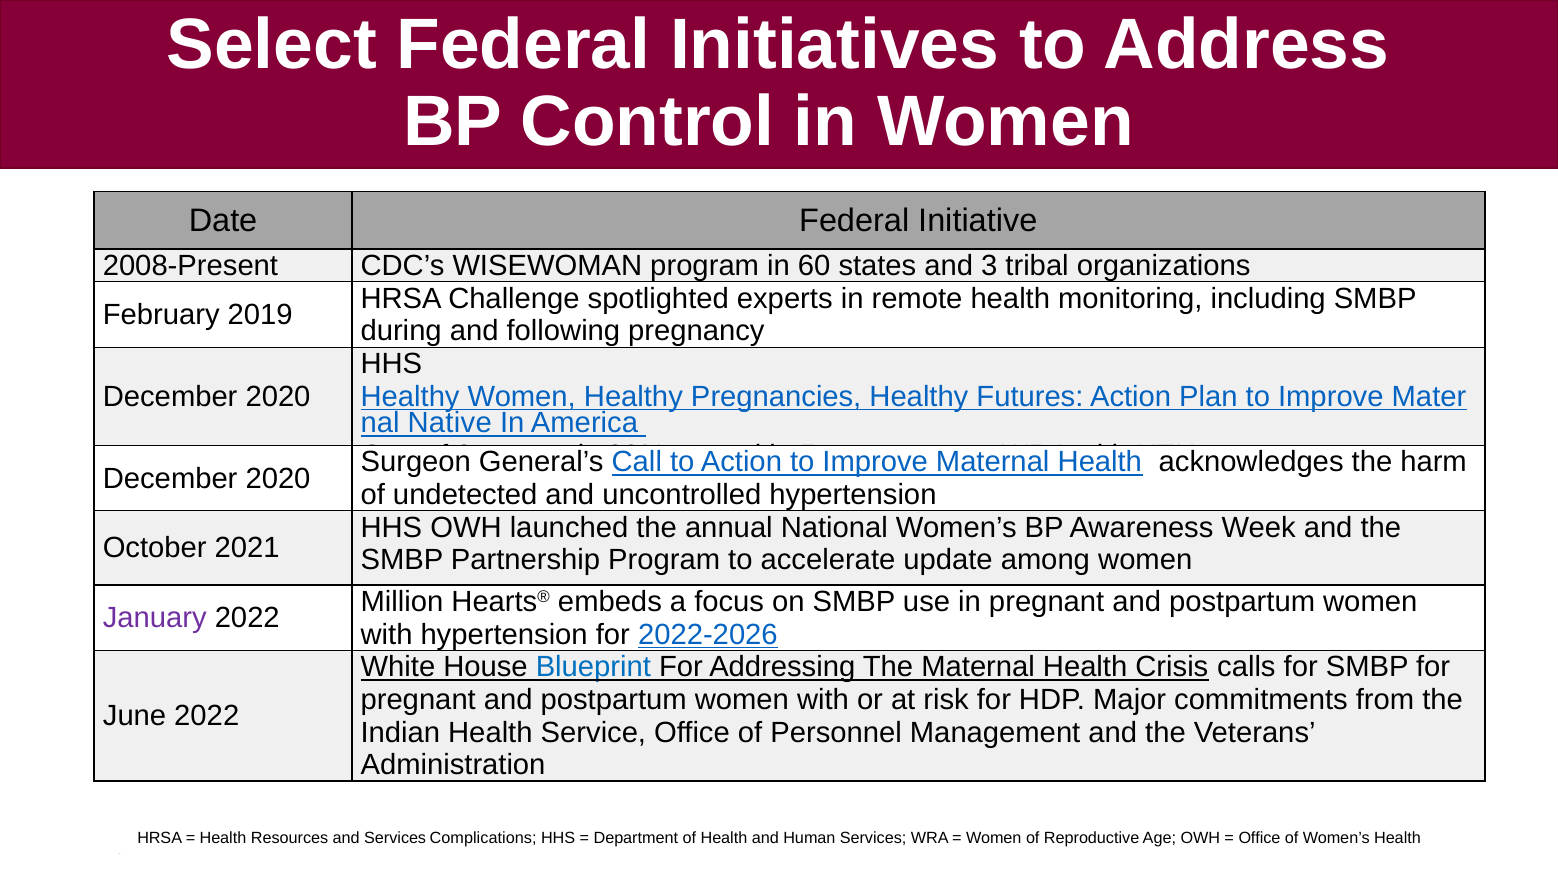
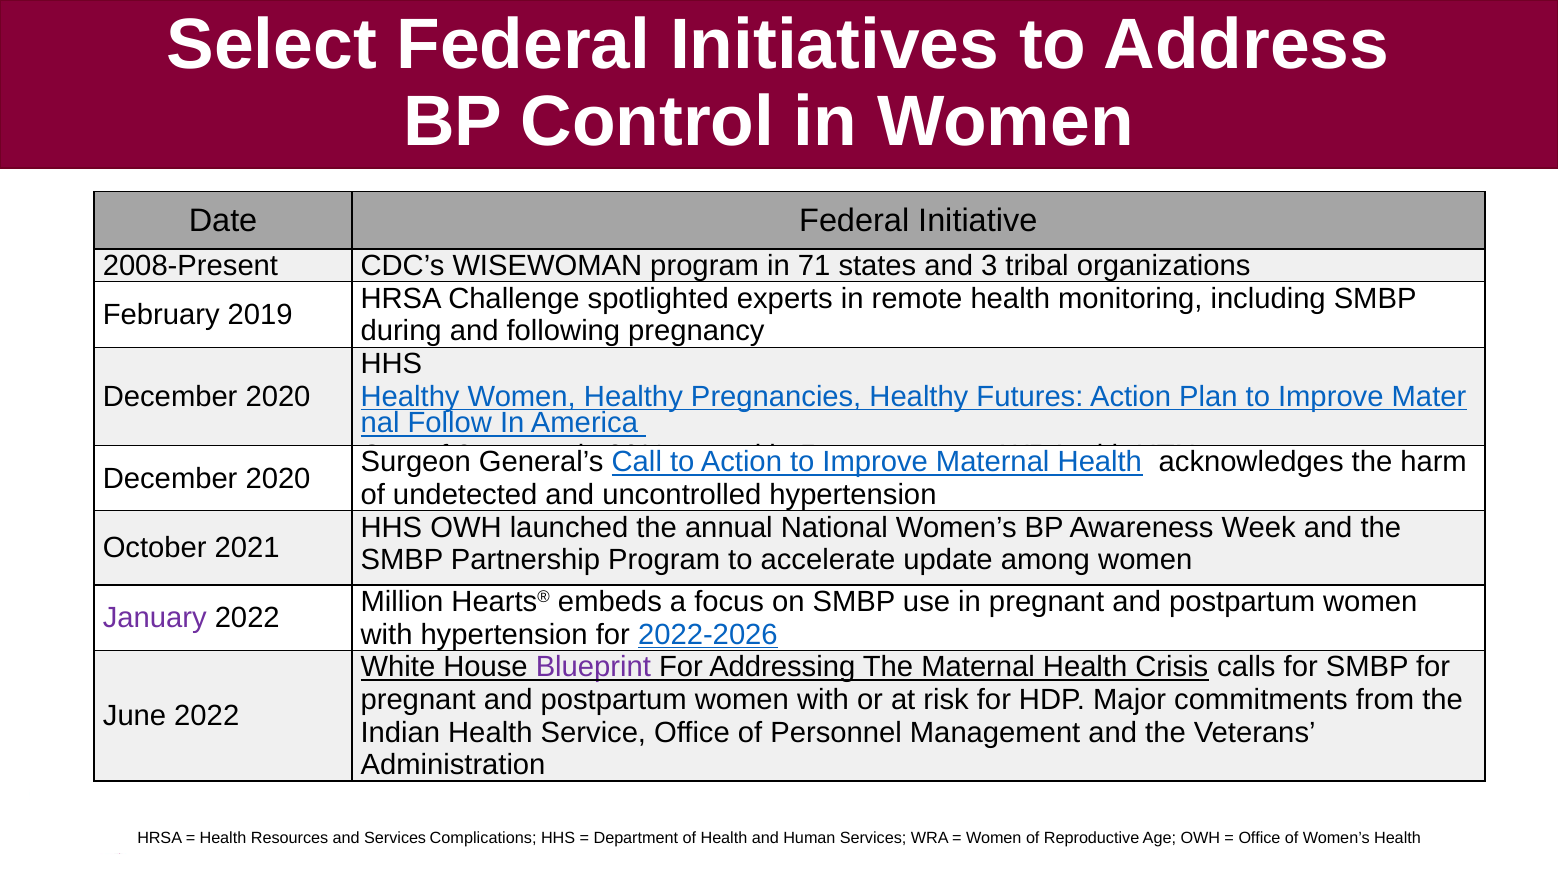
60: 60 -> 71
Native: Native -> Follow
Blueprint colour: blue -> purple
